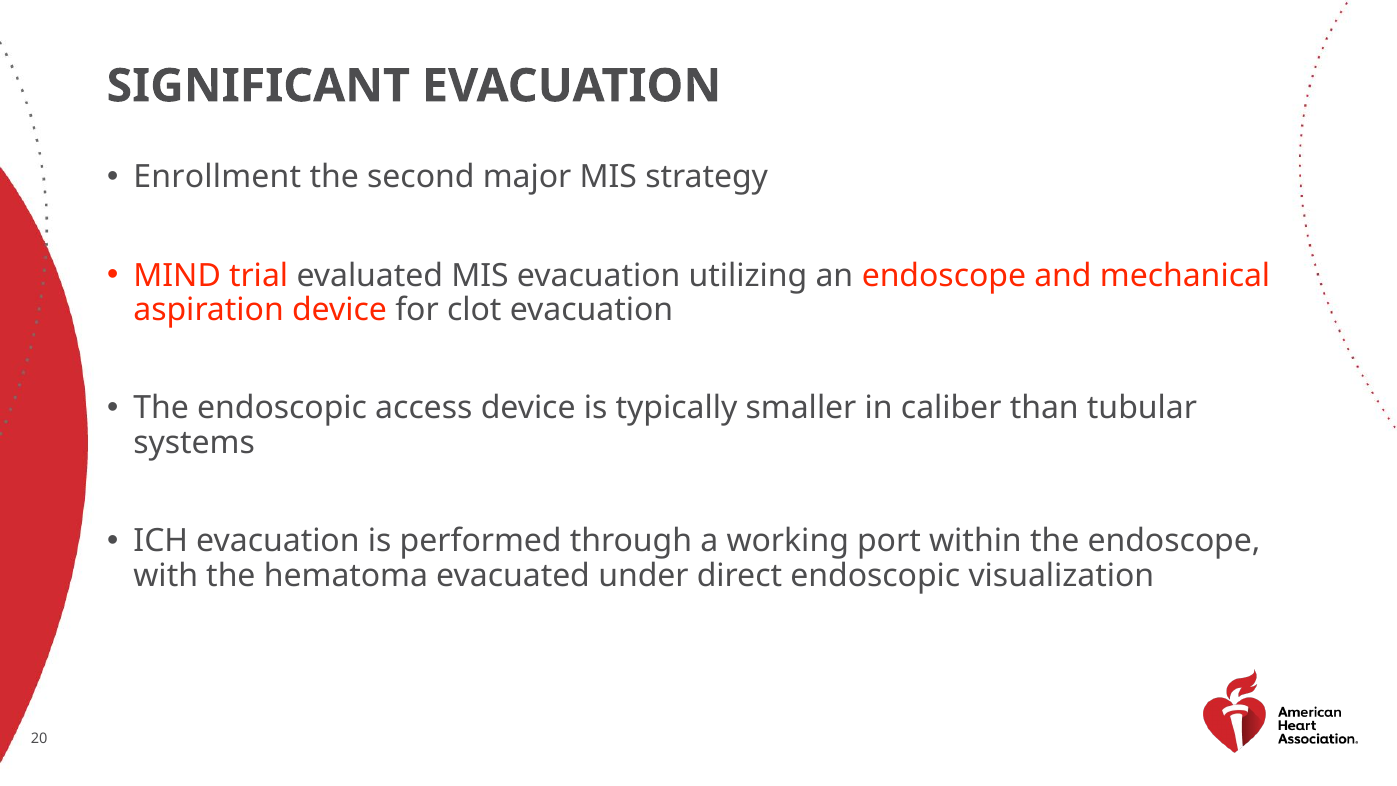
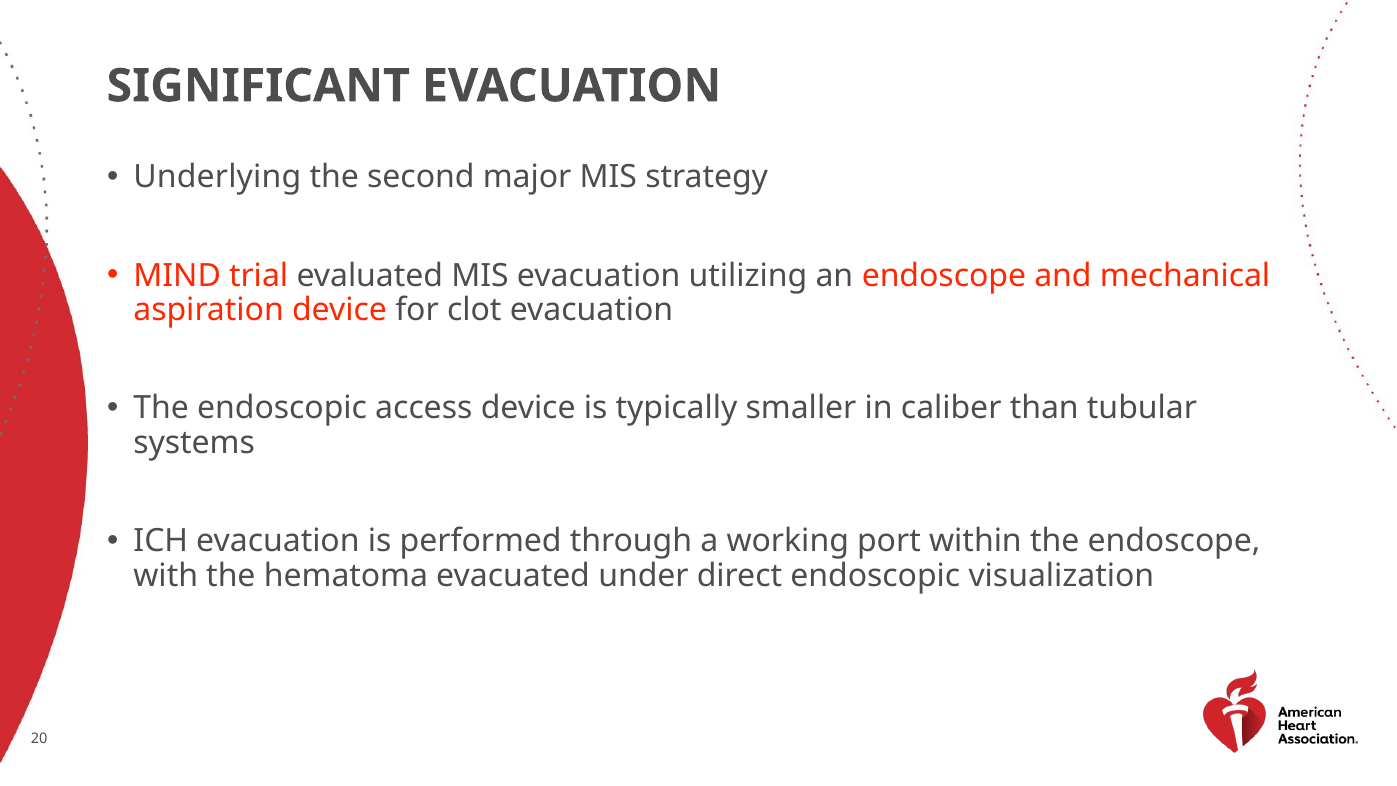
Enrollment: Enrollment -> Underlying
